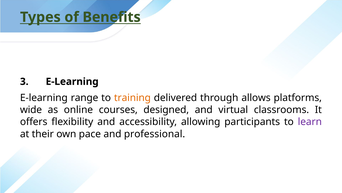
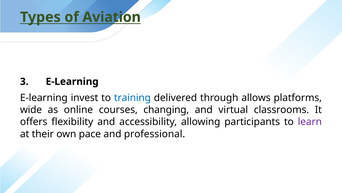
Benefits: Benefits -> Aviation
range: range -> invest
training colour: orange -> blue
designed: designed -> changing
